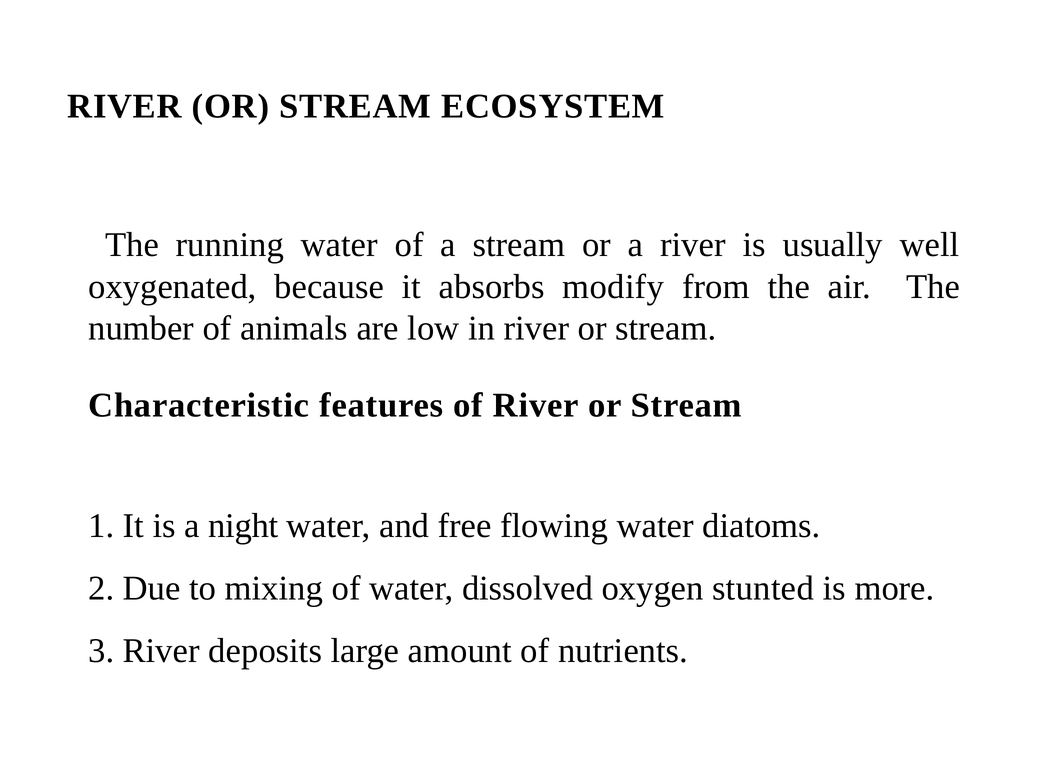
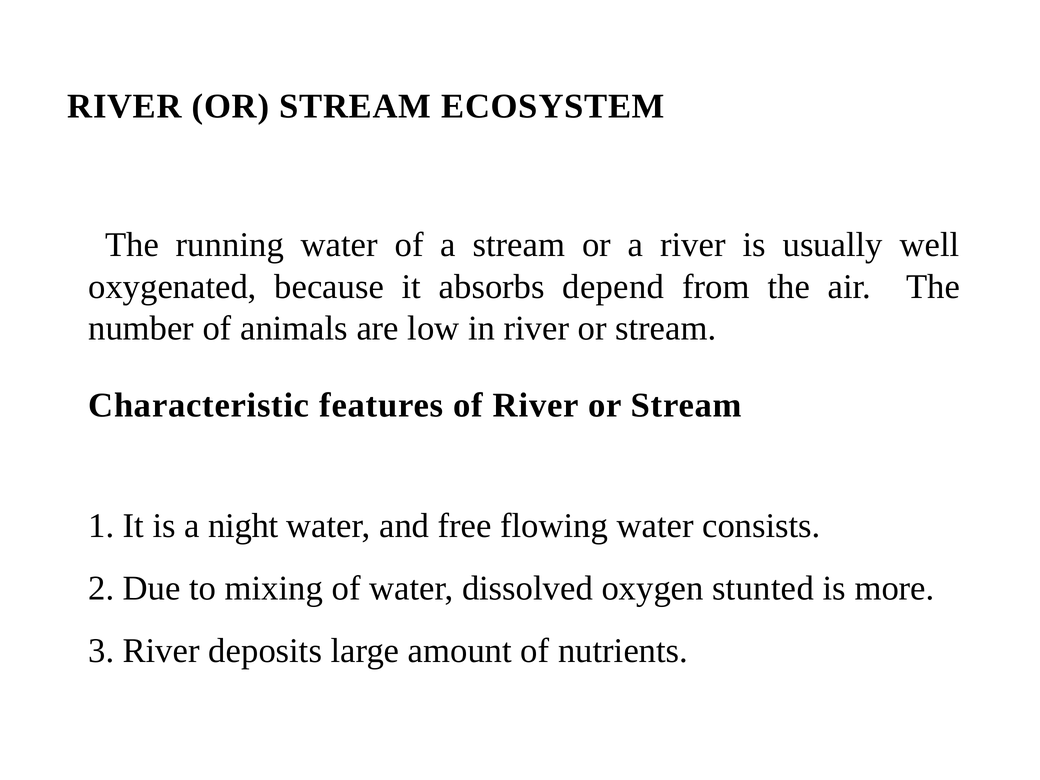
modify: modify -> depend
diatoms: diatoms -> consists
